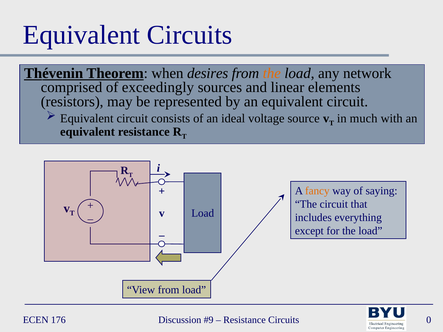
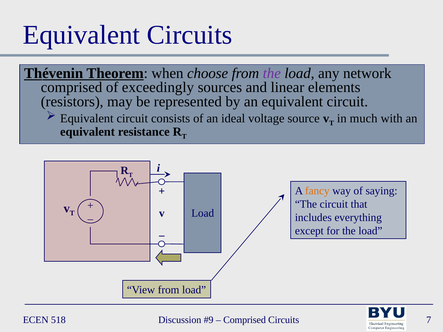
desires: desires -> choose
the at (272, 73) colour: orange -> purple
176: 176 -> 518
Resistance at (245, 320): Resistance -> Comprised
0: 0 -> 7
